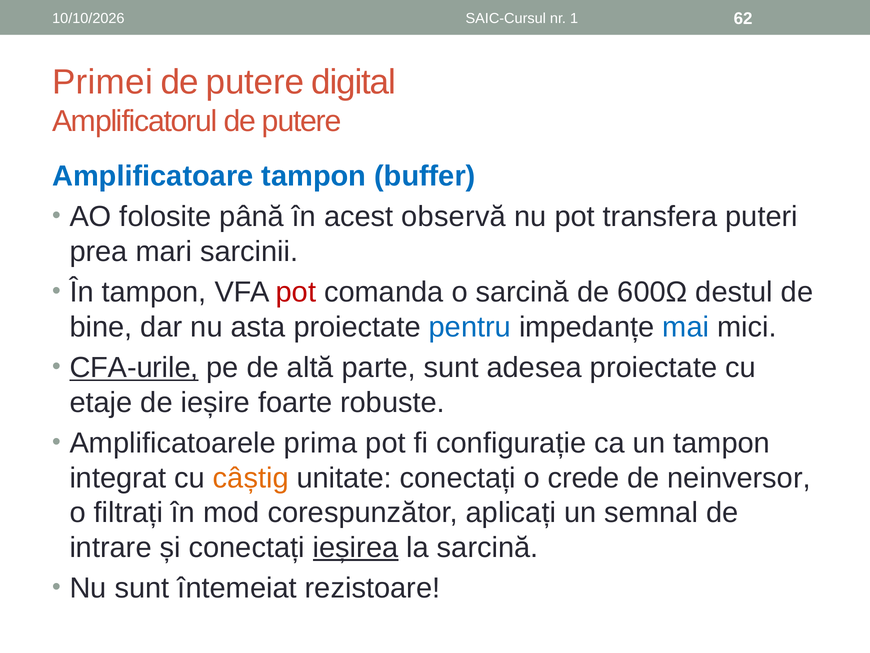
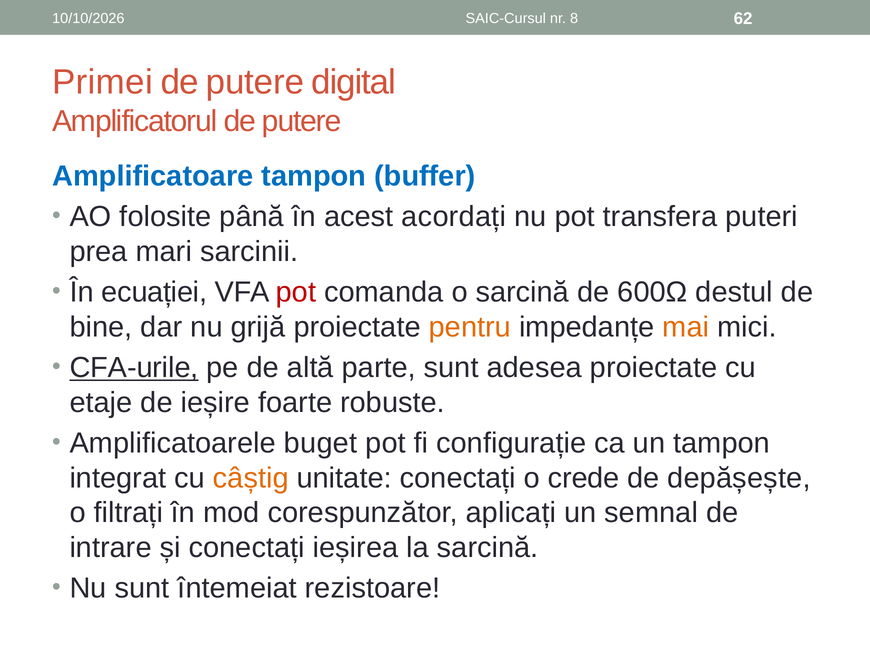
1: 1 -> 8
observă: observă -> acordați
În tampon: tampon -> ecuației
asta: asta -> grijă
pentru colour: blue -> orange
mai colour: blue -> orange
prima: prima -> buget
neinversor: neinversor -> depășește
ieșirea underline: present -> none
